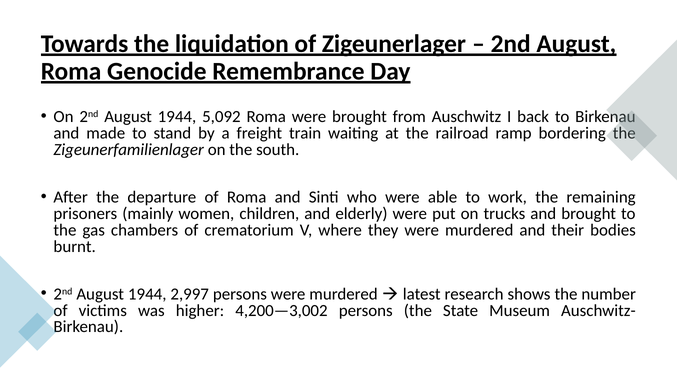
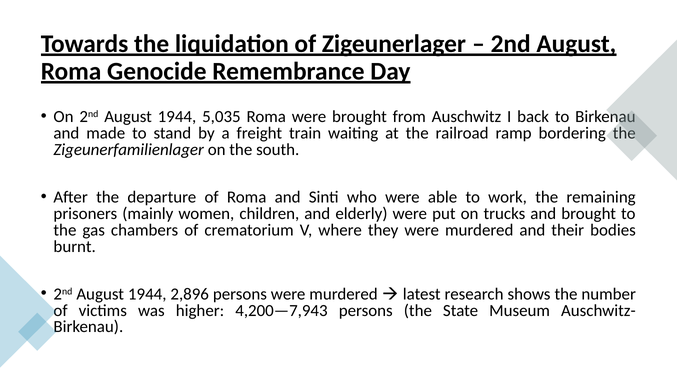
5,092: 5,092 -> 5,035
2,997: 2,997 -> 2,896
4,200—3,002: 4,200—3,002 -> 4,200—7,943
